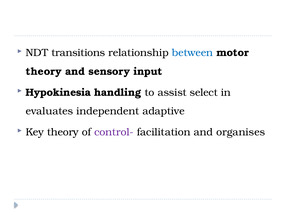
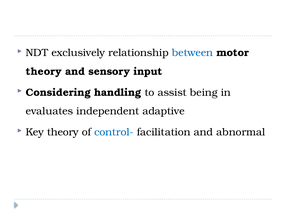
transitions: transitions -> exclusively
Hypokinesia: Hypokinesia -> Considering
select: select -> being
control- colour: purple -> blue
organises: organises -> abnormal
